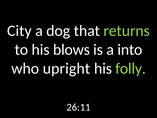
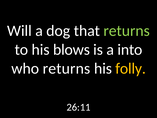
City: City -> Will
who upright: upright -> returns
folly colour: light green -> yellow
